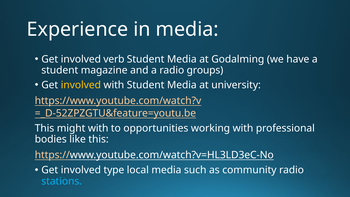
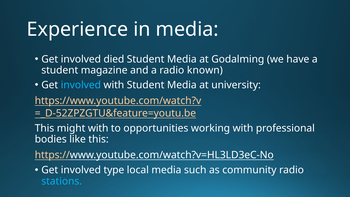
verb: verb -> died
groups: groups -> known
involved at (81, 85) colour: yellow -> light blue
